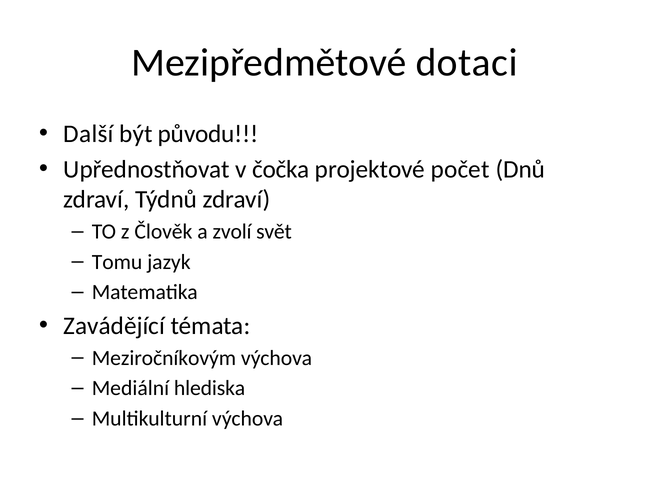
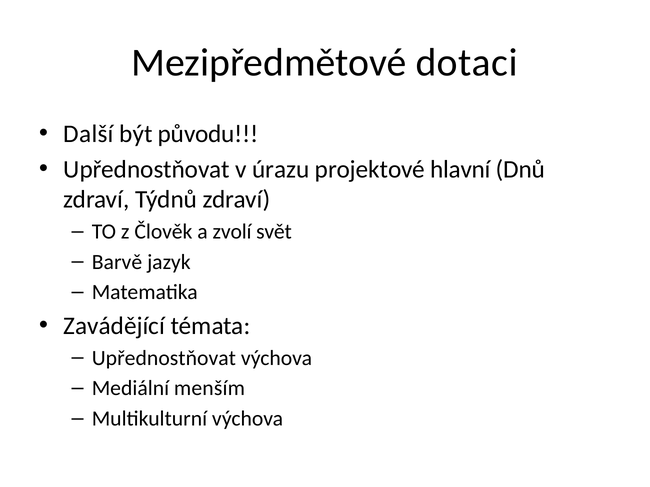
čočka: čočka -> úrazu
počet: počet -> hlavní
Tomu: Tomu -> Barvě
Meziročníkovým at (164, 358): Meziročníkovým -> Upřednostňovat
hlediska: hlediska -> menším
